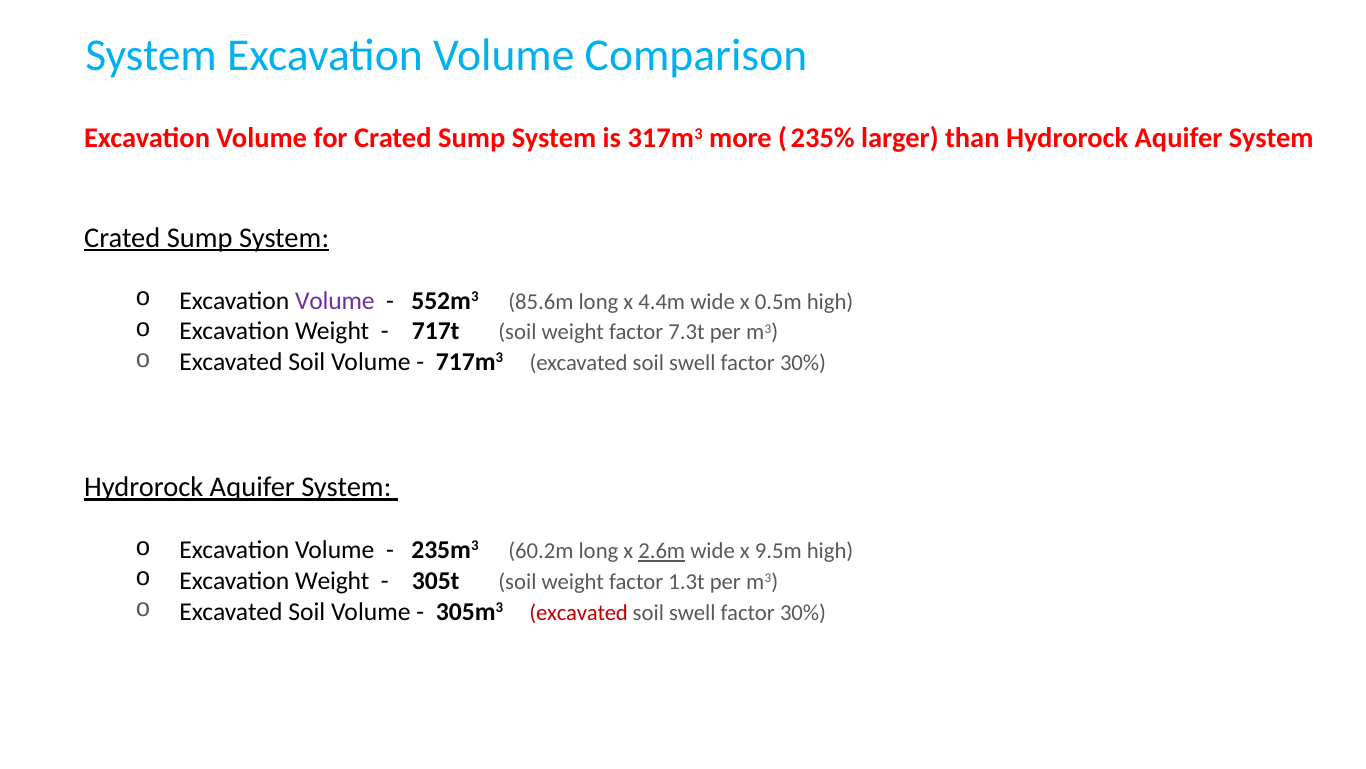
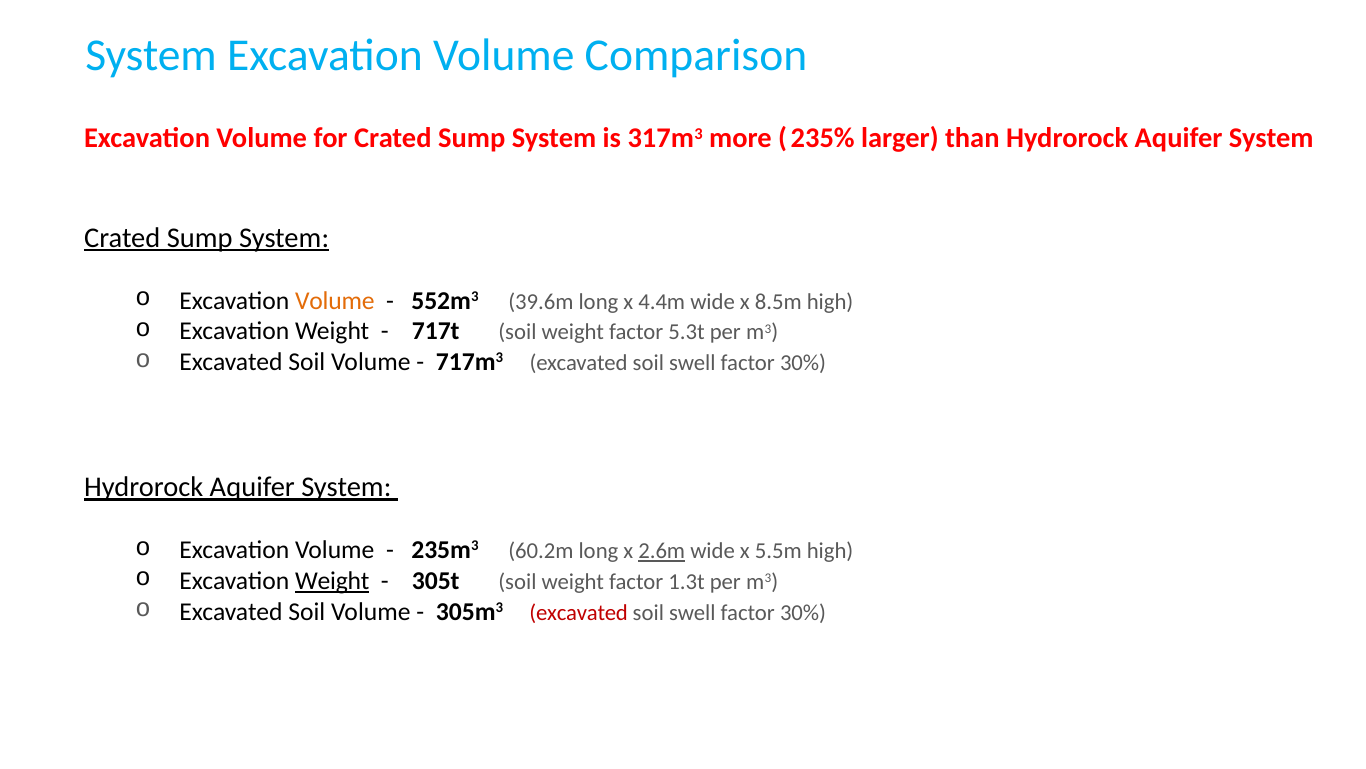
Volume at (335, 300) colour: purple -> orange
85.6m: 85.6m -> 39.6m
0.5m: 0.5m -> 8.5m
7.3t: 7.3t -> 5.3t
9.5m: 9.5m -> 5.5m
Weight at (332, 581) underline: none -> present
